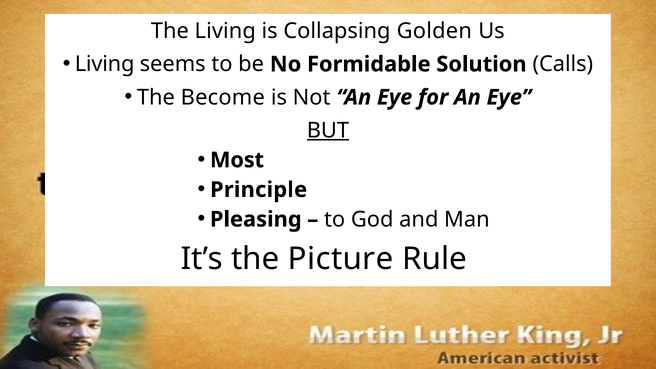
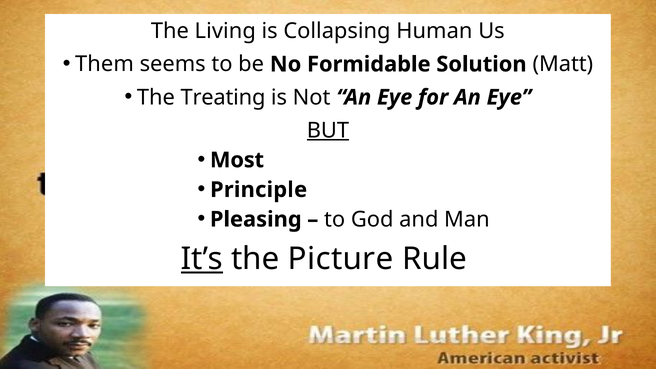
Golden: Golden -> Human
Living at (105, 64): Living -> Them
Calls: Calls -> Matt
Become: Become -> Treating
It’s underline: none -> present
